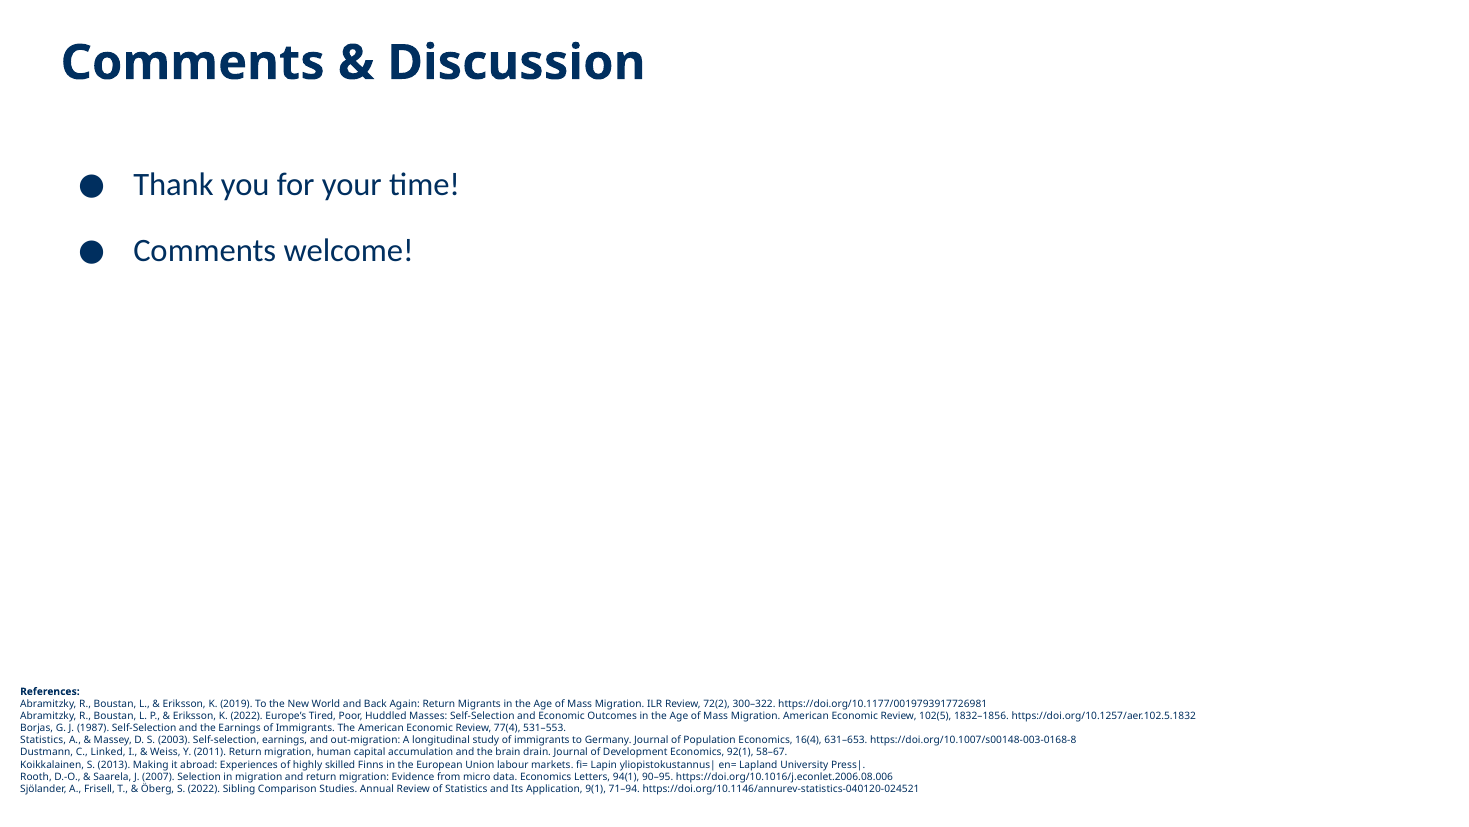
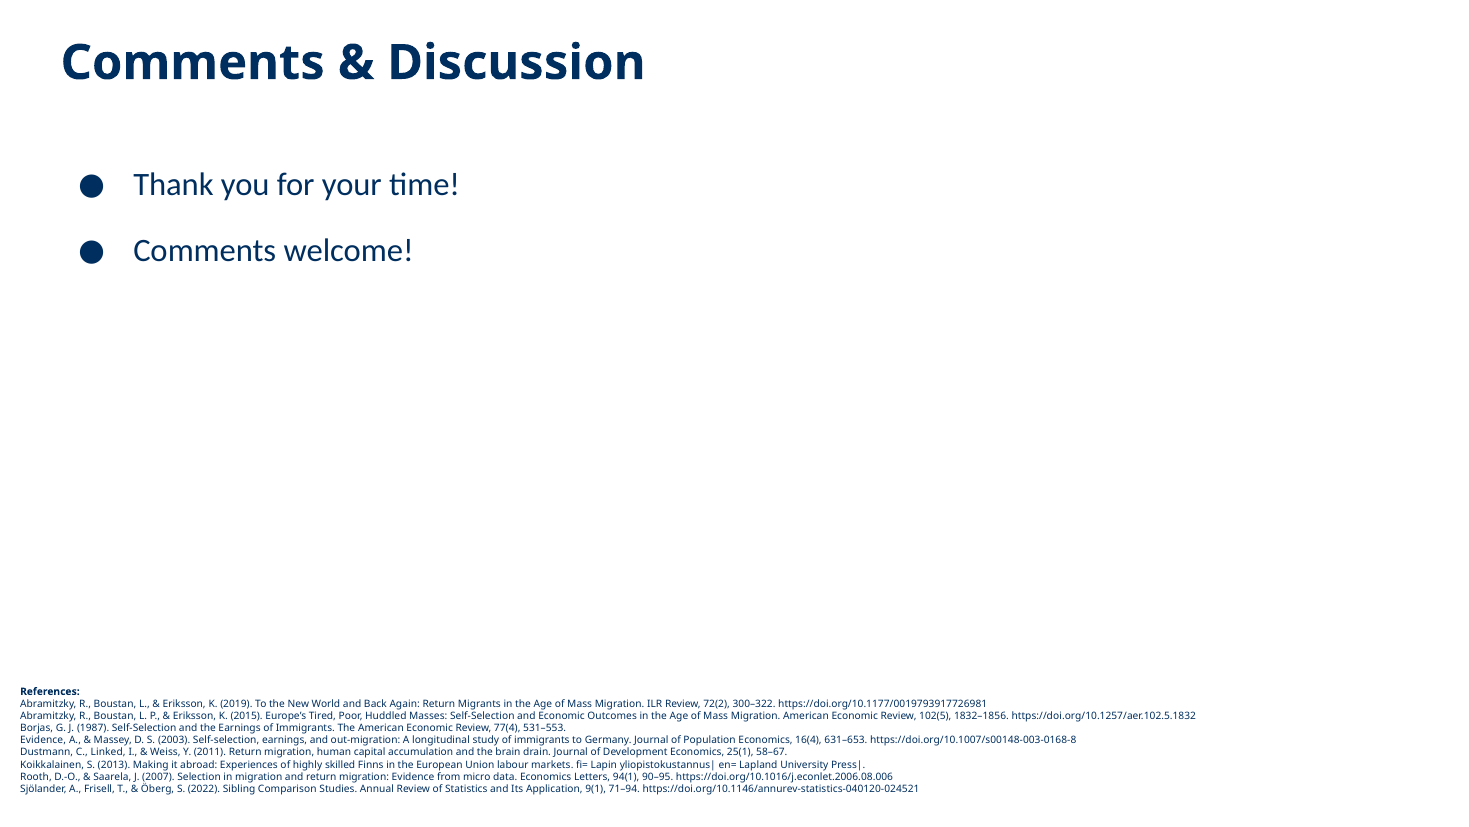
K 2022: 2022 -> 2015
Statistics at (43, 740): Statistics -> Evidence
92(1: 92(1 -> 25(1
